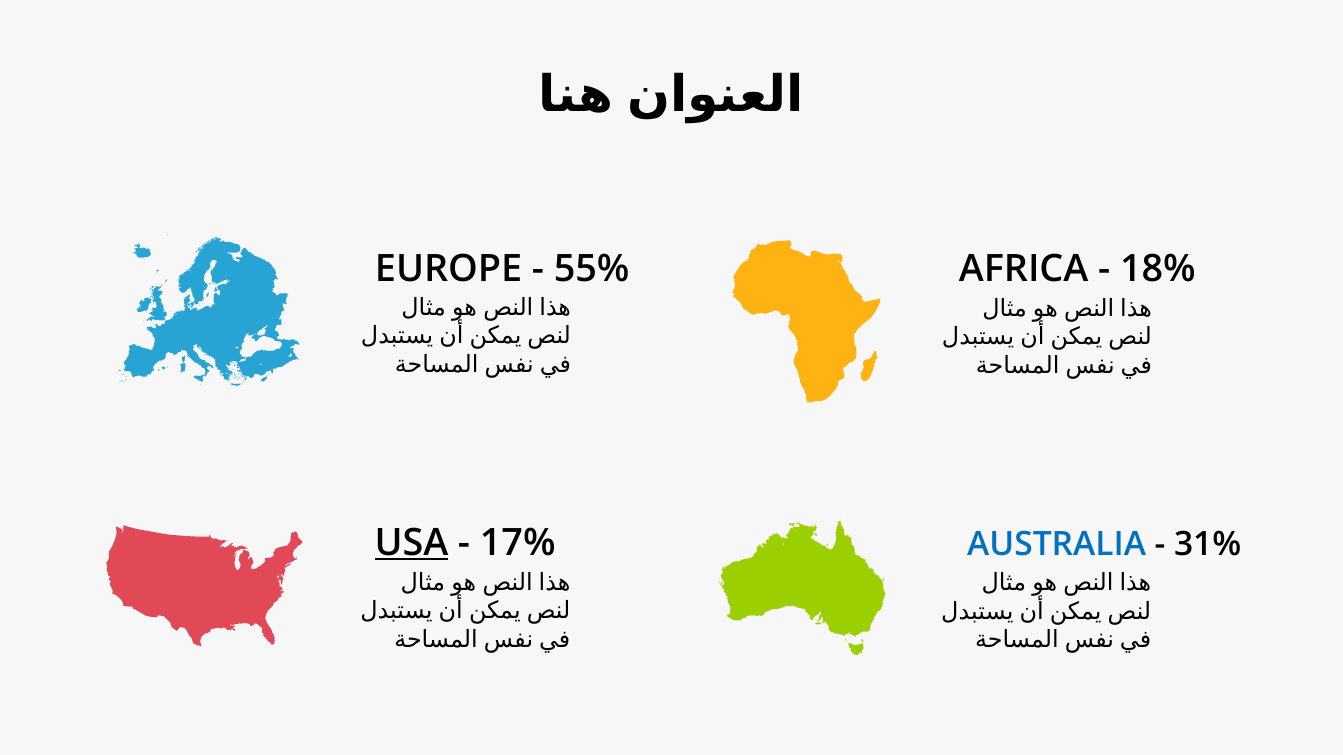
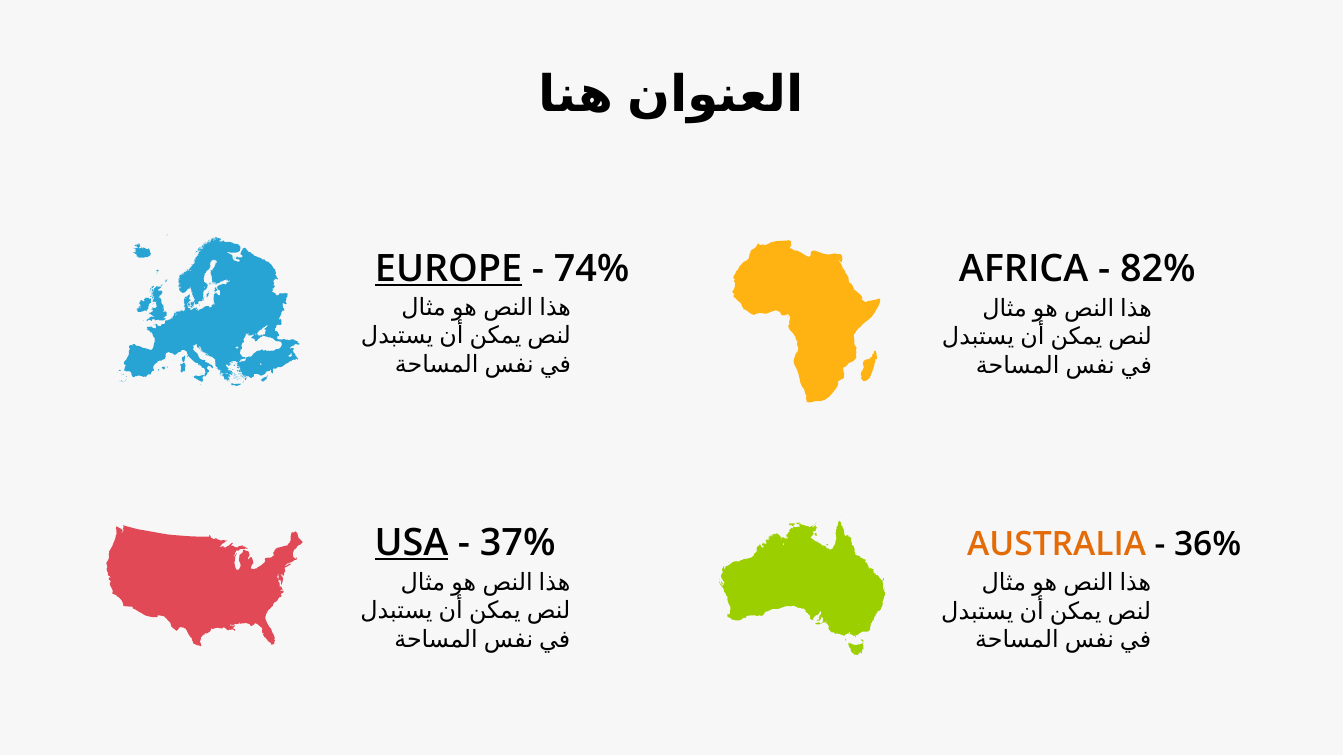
EUROPE underline: none -> present
55%: 55% -> 74%
18%: 18% -> 82%
17%: 17% -> 37%
AUSTRALIA colour: blue -> orange
31%: 31% -> 36%
